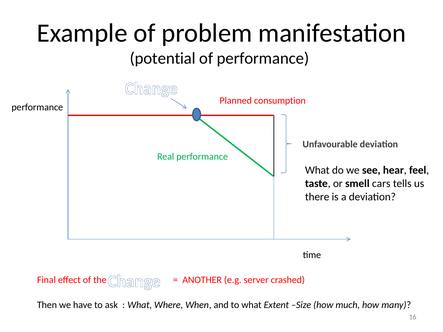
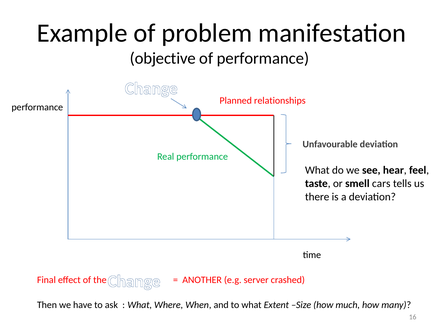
potential: potential -> objective
consumption: consumption -> relationships
